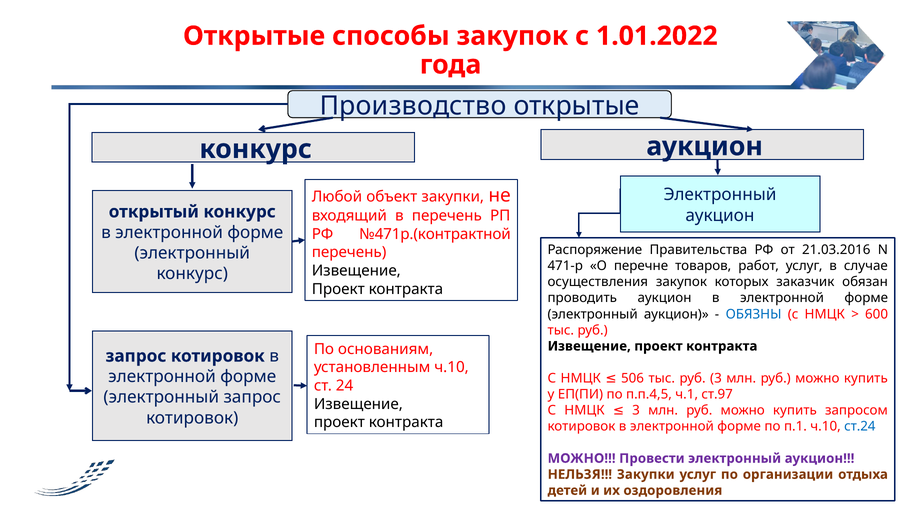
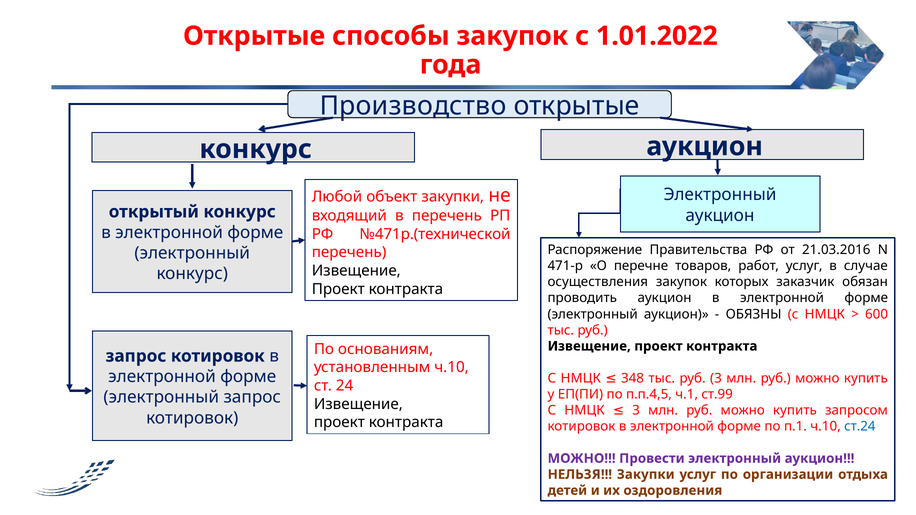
№471р.(контрактной: №471р.(контрактной -> №471р.(технической
ОБЯЗНЫ colour: blue -> black
506: 506 -> 348
ст.97: ст.97 -> ст.99
